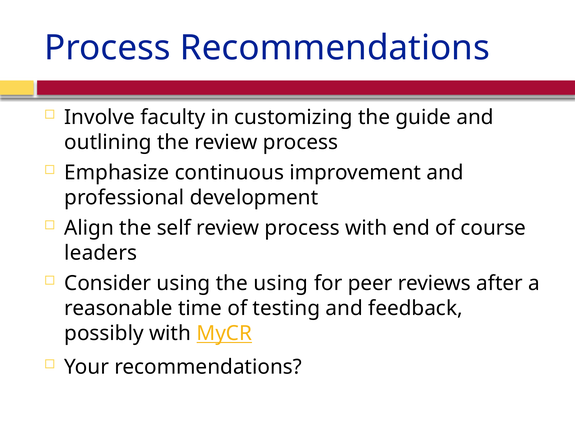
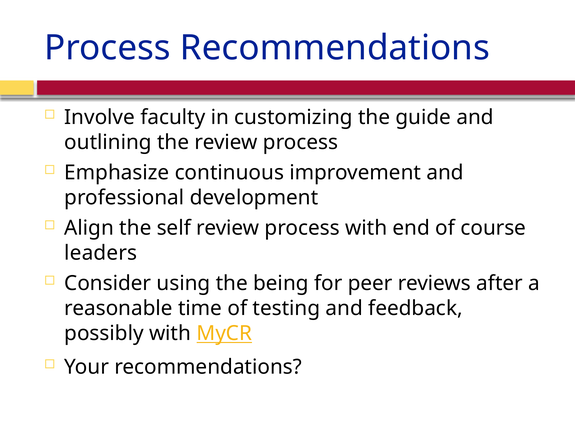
the using: using -> being
